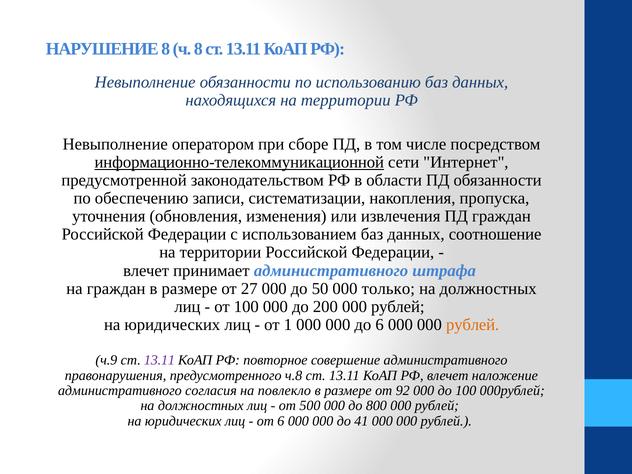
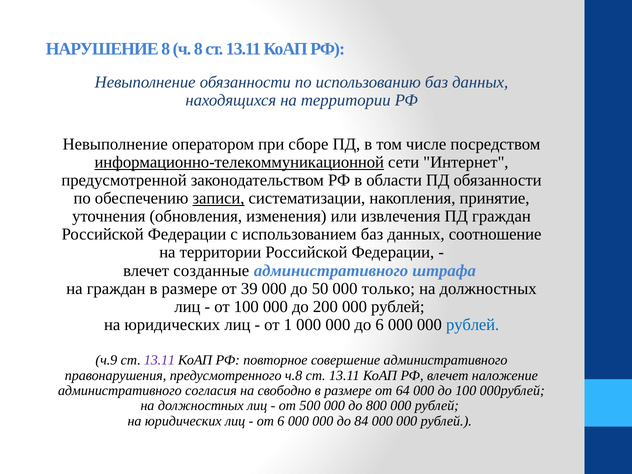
записи underline: none -> present
пропуска: пропуска -> принятие
принимает: принимает -> созданные
27: 27 -> 39
рублей at (473, 325) colour: orange -> blue
повлекло: повлекло -> свободно
92: 92 -> 64
41: 41 -> 84
